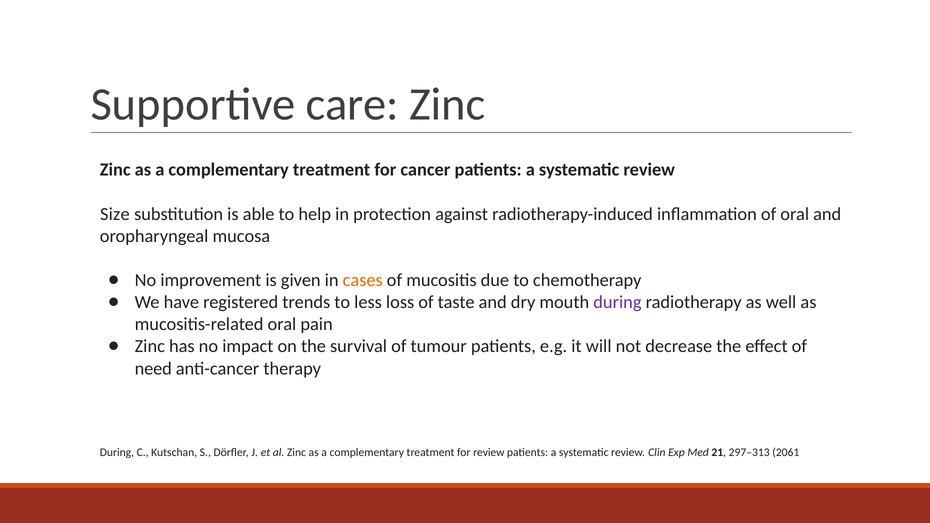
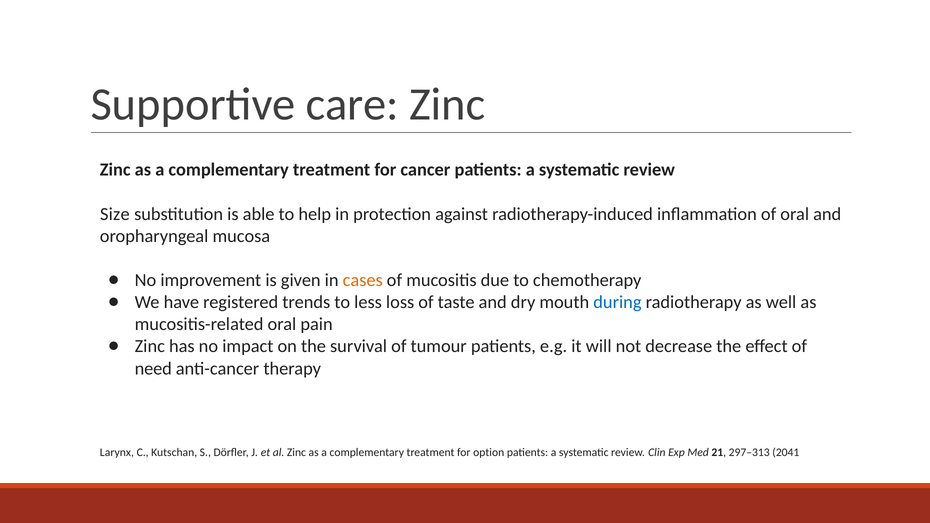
during at (617, 302) colour: purple -> blue
During at (117, 452): During -> Larynx
for review: review -> option
2061: 2061 -> 2041
